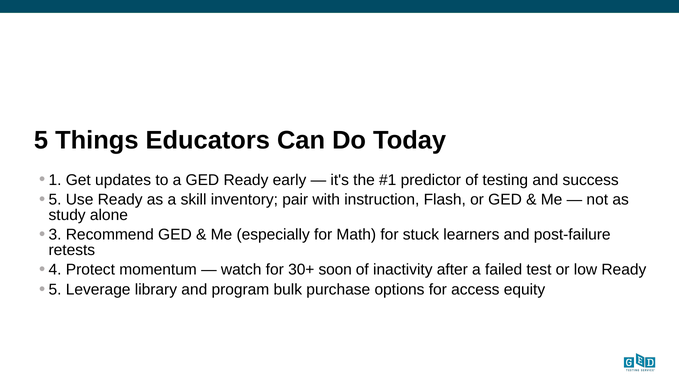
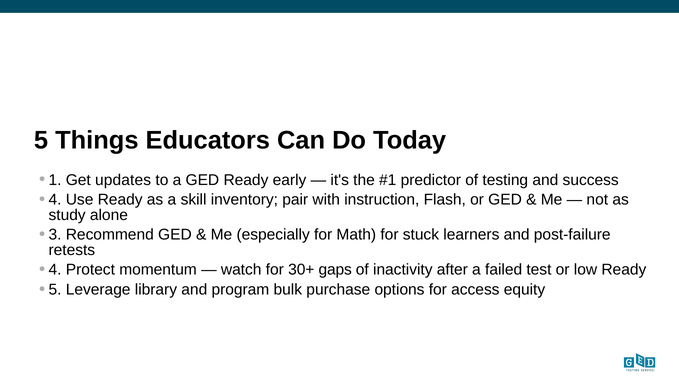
5 at (55, 200): 5 -> 4
soon: soon -> gaps
